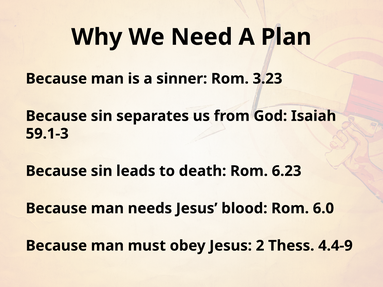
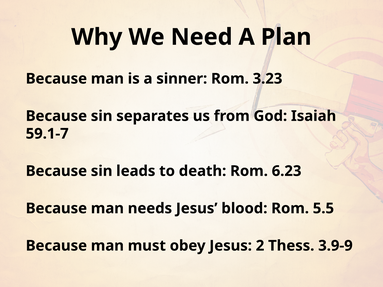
59.1-3: 59.1-3 -> 59.1-7
6.0: 6.0 -> 5.5
4.4-9: 4.4-9 -> 3.9-9
